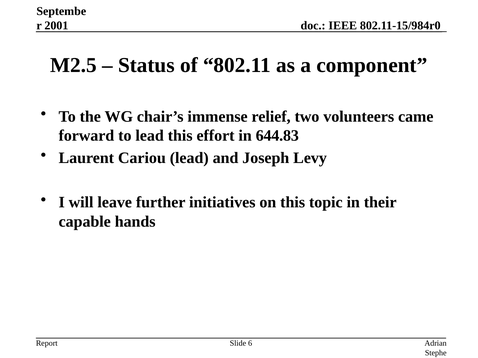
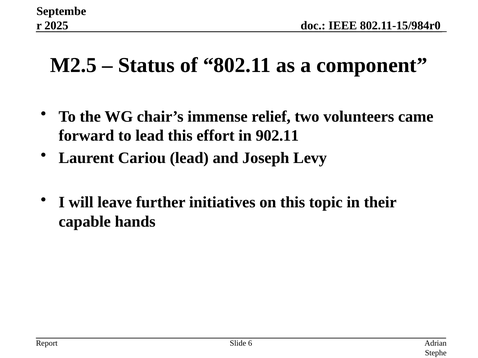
2001: 2001 -> 2025
644.83: 644.83 -> 902.11
